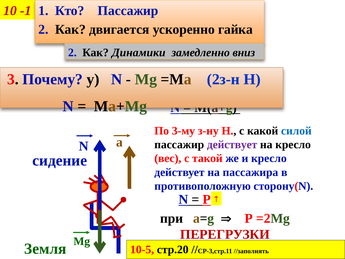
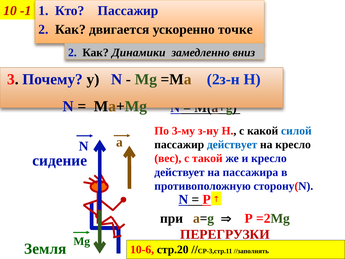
гайка: гайка -> точке
действует at (232, 144) colour: purple -> blue
10-5: 10-5 -> 10-6
